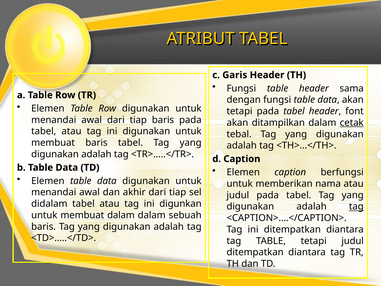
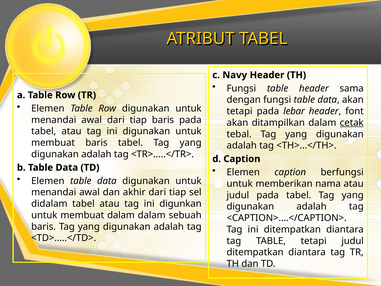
Garis: Garis -> Navy
tetapi pada tabel: tabel -> lebar
tag at (356, 206) underline: present -> none
